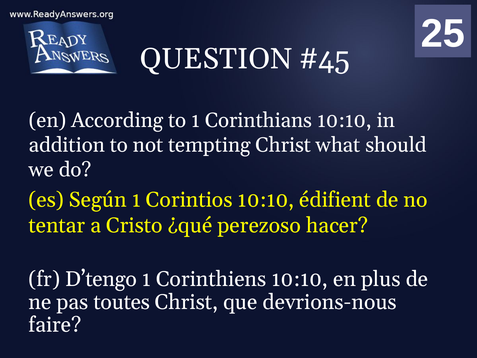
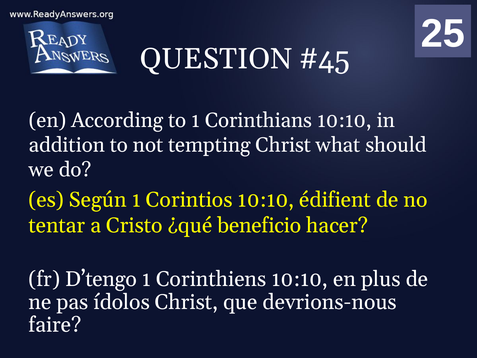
perezoso: perezoso -> beneficio
toutes: toutes -> ídolos
